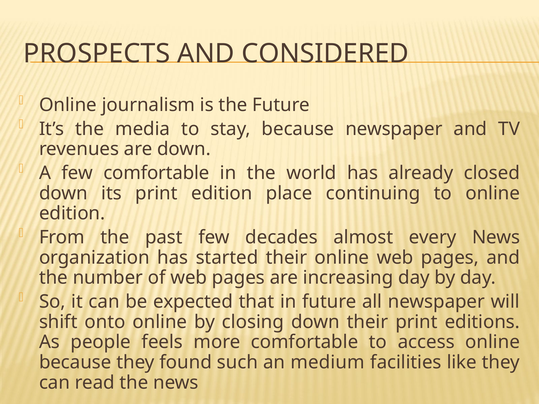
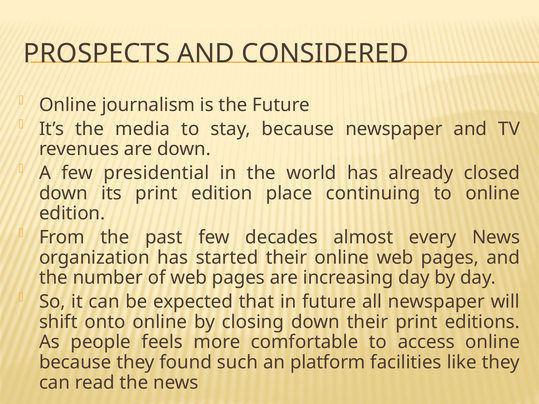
few comfortable: comfortable -> presidential
medium: medium -> platform
